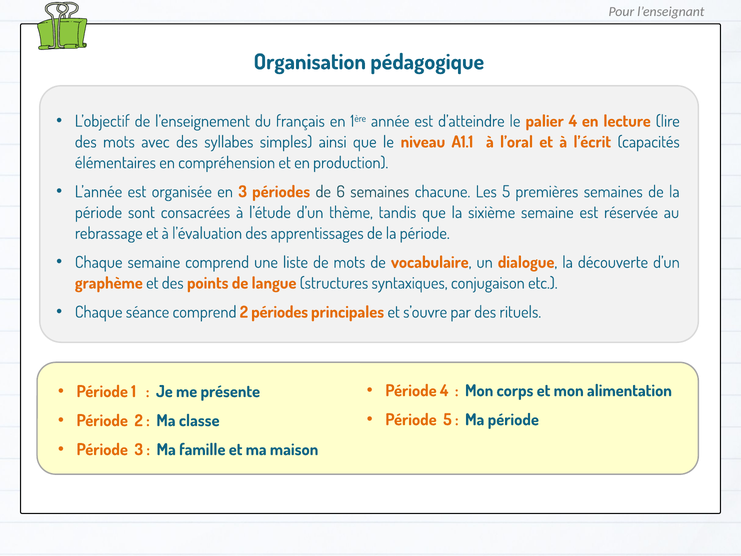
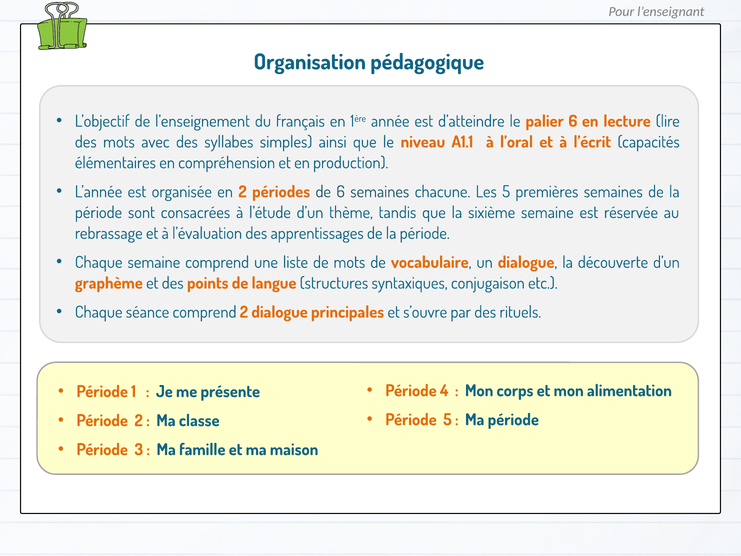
palier 4: 4 -> 6
en 3: 3 -> 2
2 périodes: périodes -> dialogue
